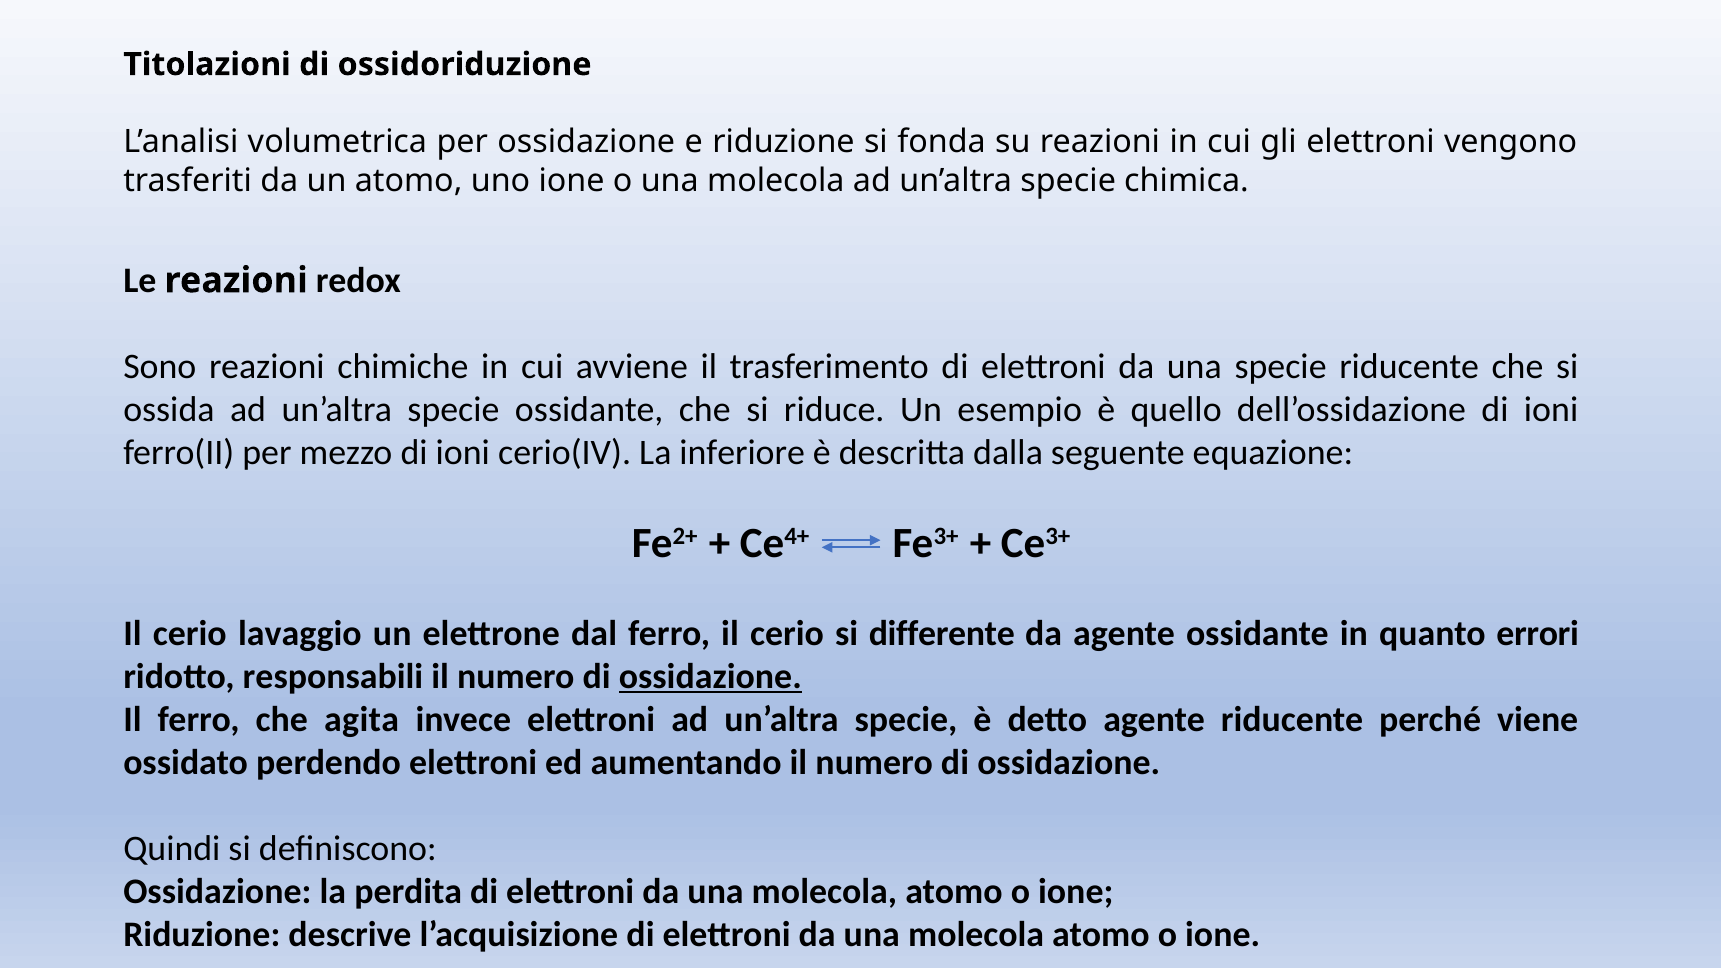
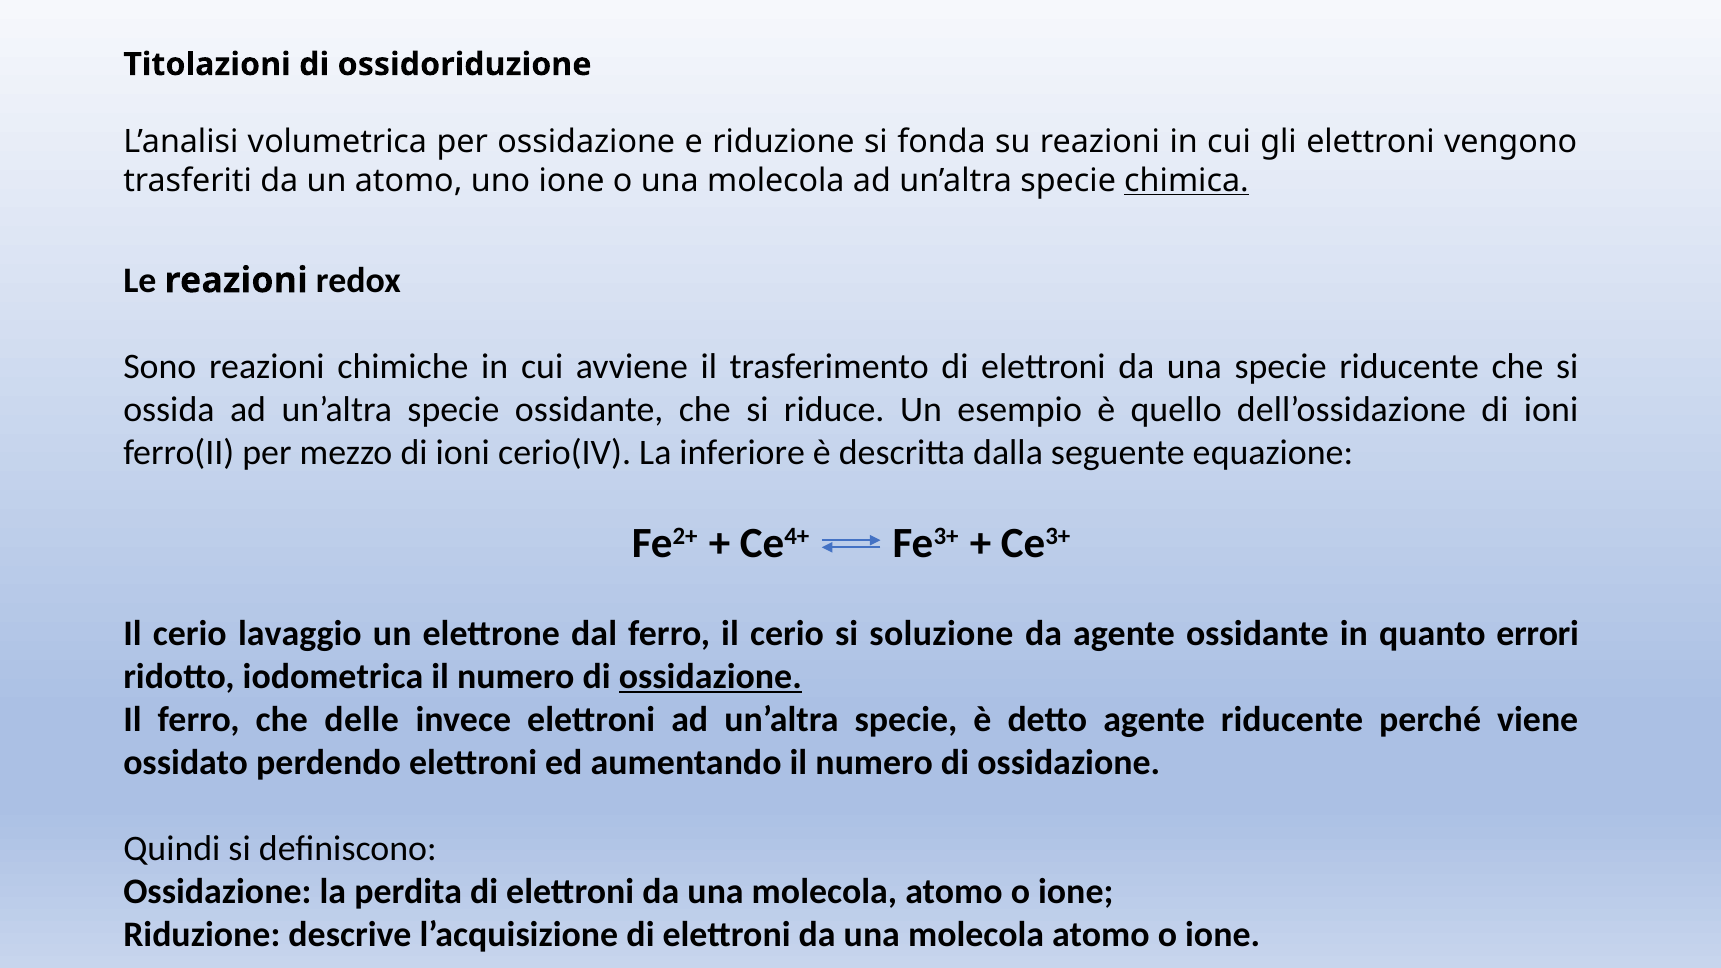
chimica underline: none -> present
differente: differente -> soluzione
responsabili: responsabili -> iodometrica
agita: agita -> delle
